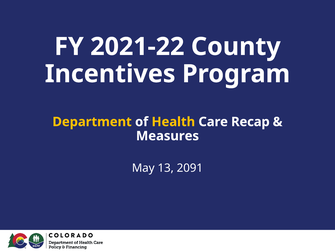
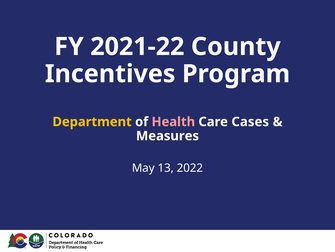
Health colour: yellow -> pink
Recap: Recap -> Cases
2091: 2091 -> 2022
